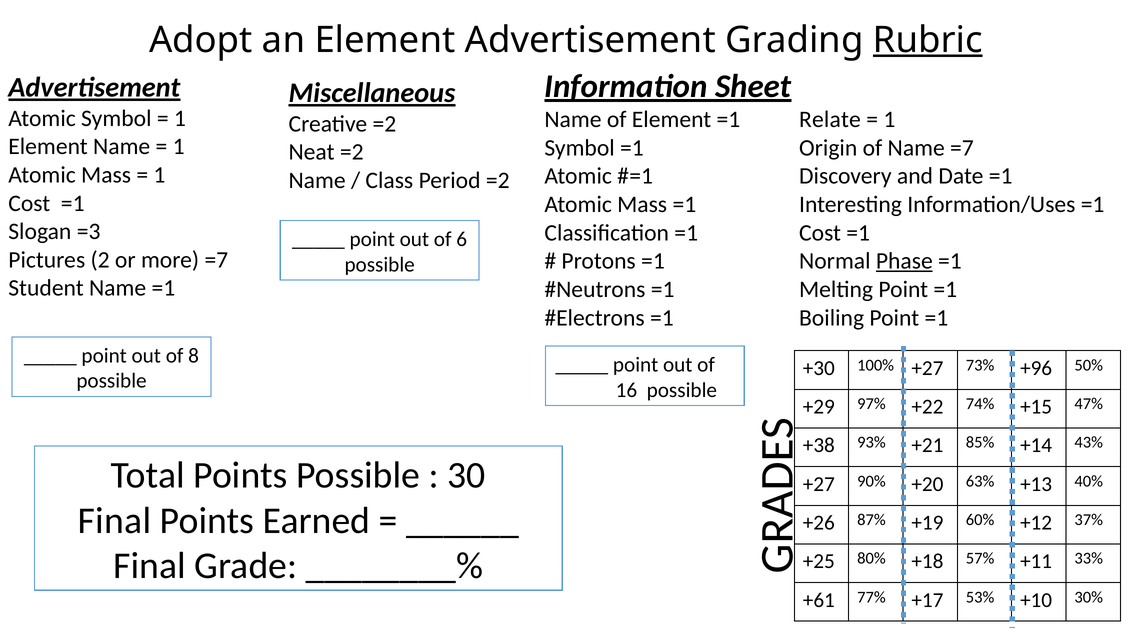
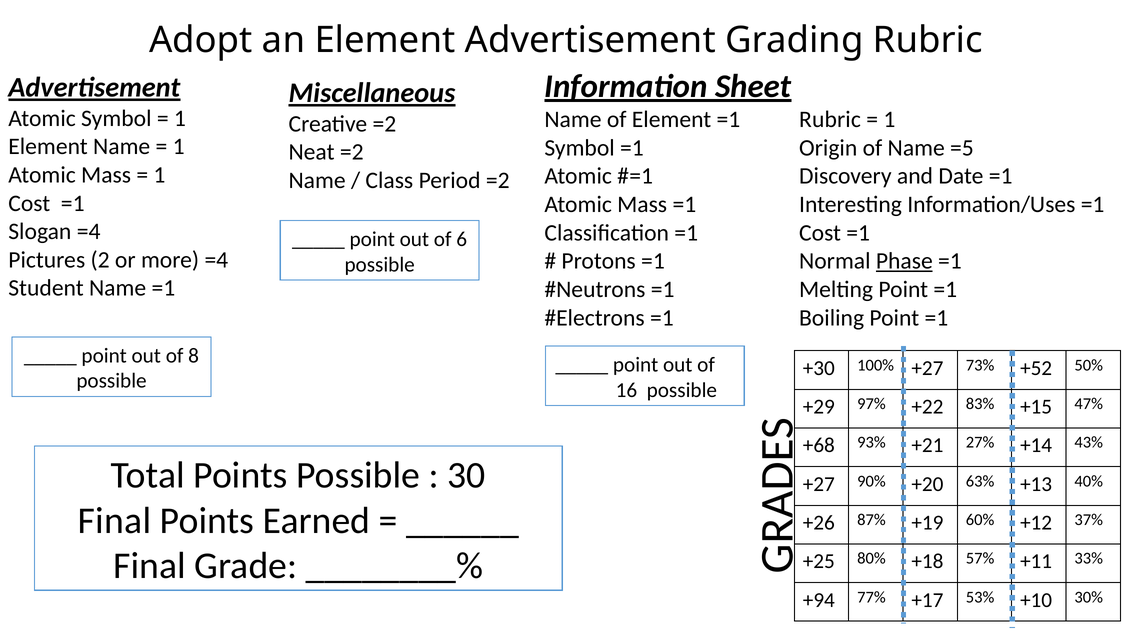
Rubric at (928, 40) underline: present -> none
=1 Relate: Relate -> Rubric
Name =7: =7 -> =5
Slogan =3: =3 -> =4
more =7: =7 -> =4
+96: +96 -> +52
74%: 74% -> 83%
+38: +38 -> +68
85%: 85% -> 27%
+61: +61 -> +94
